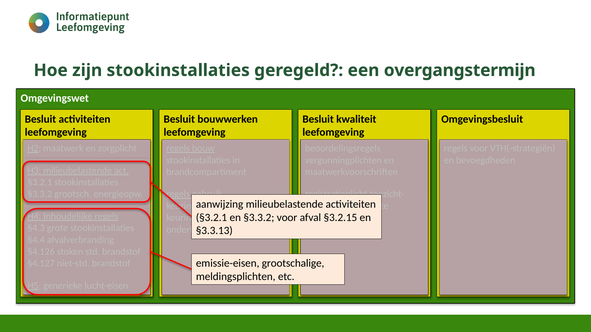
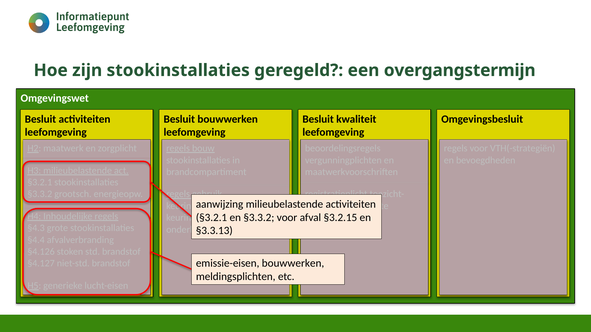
emissie-eisen grootschalige: grootschalige -> bouwwerken
